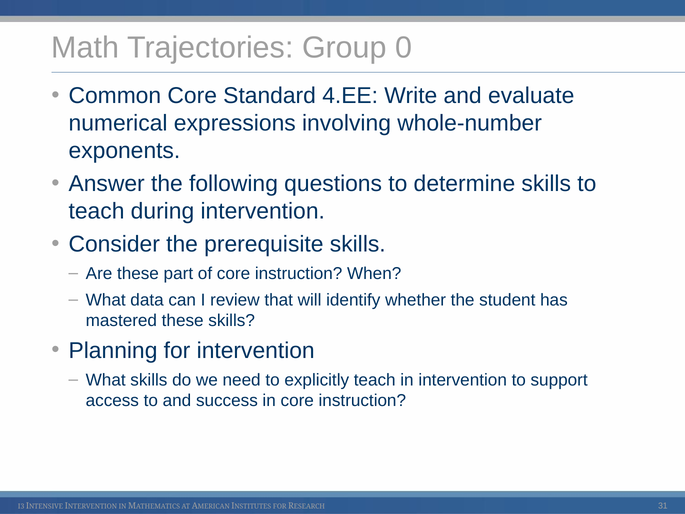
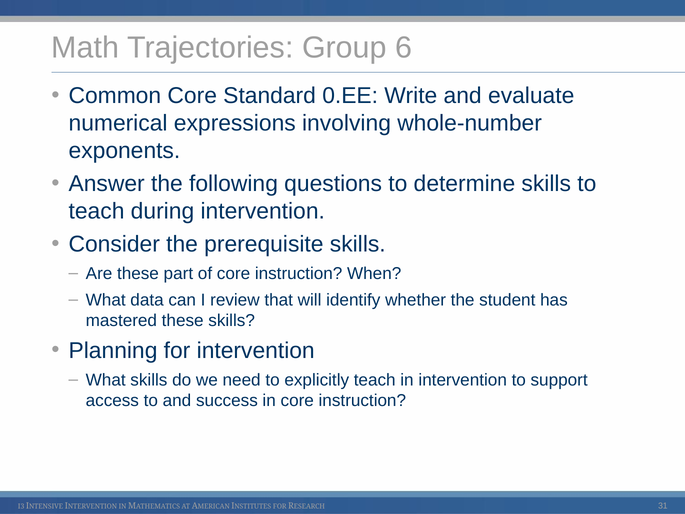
0: 0 -> 6
4.EE: 4.EE -> 0.EE
